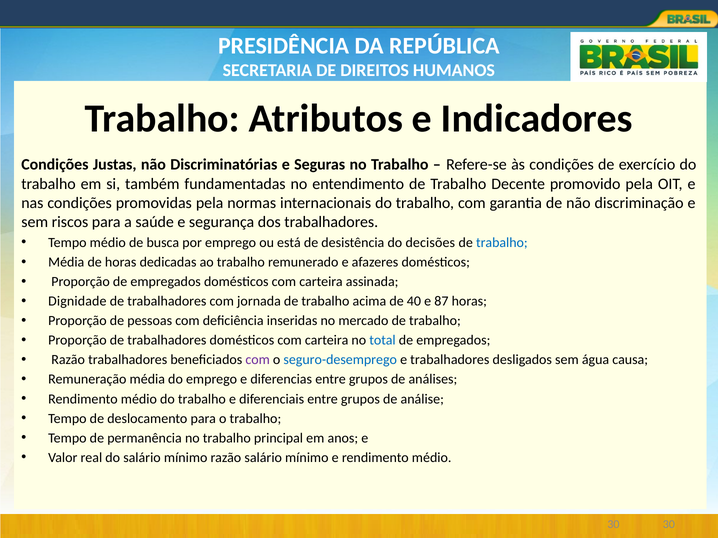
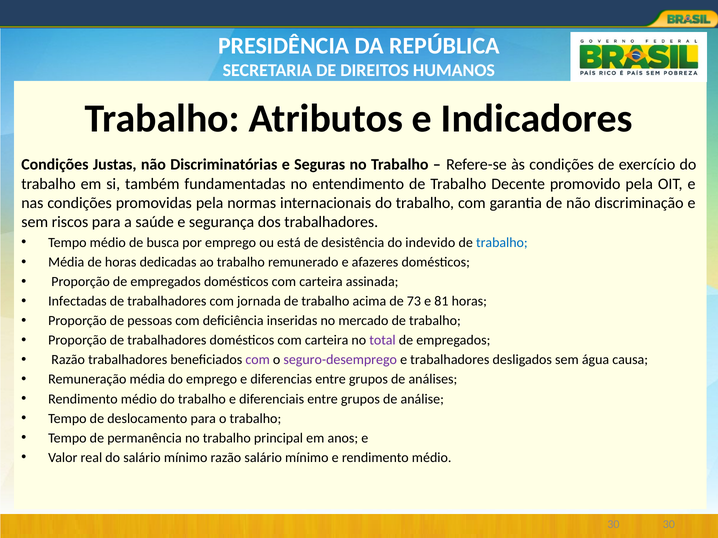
decisões: decisões -> indevido
Dignidade: Dignidade -> Infectadas
40: 40 -> 73
87: 87 -> 81
total colour: blue -> purple
seguro-desemprego colour: blue -> purple
